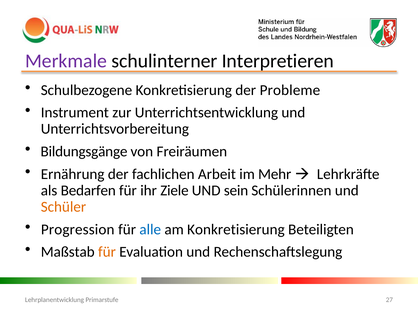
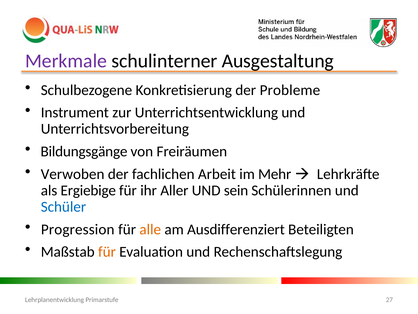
Interpretieren: Interpretieren -> Ausgestaltung
Ernährung: Ernährung -> Verwoben
Bedarfen: Bedarfen -> Ergiebige
Ziele: Ziele -> Aller
Schüler colour: orange -> blue
alle colour: blue -> orange
am Konkretisierung: Konkretisierung -> Ausdifferenziert
